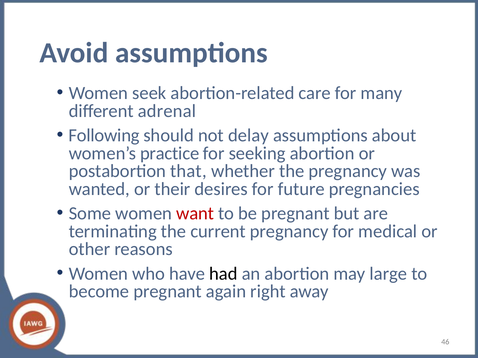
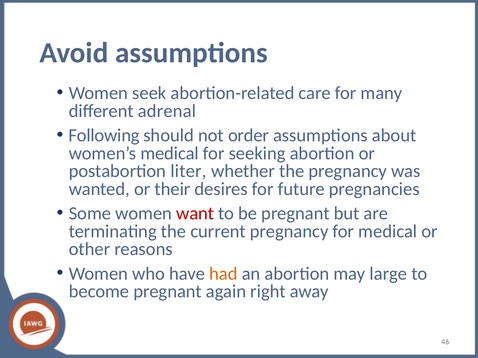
delay: delay -> order
women’s practice: practice -> medical
that: that -> liter
had colour: black -> orange
